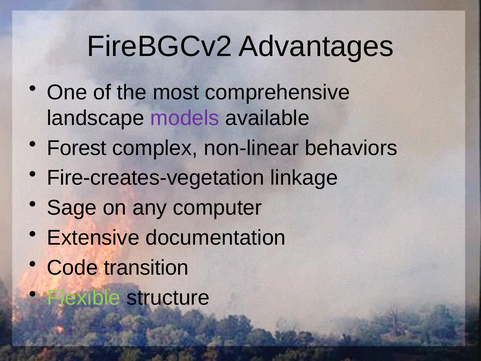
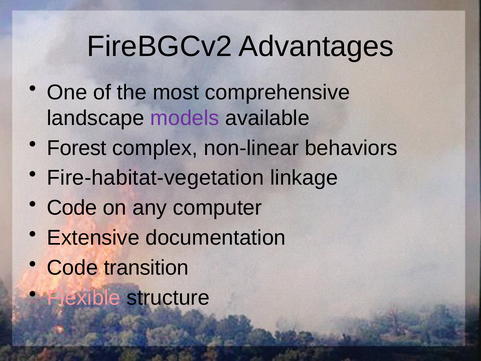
Fire-creates-vegetation: Fire-creates-vegetation -> Fire-habitat-vegetation
Sage at (72, 208): Sage -> Code
Flexible colour: light green -> pink
